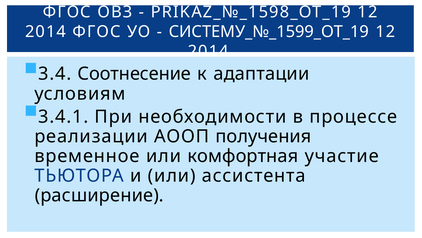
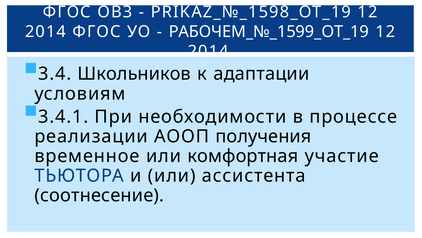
СИСТЕМУ_№_1599_OT_19: СИСТЕМУ_№_1599_OT_19 -> РАБОЧЕМ_№_1599_OT_19
Соотнесение: Соотнесение -> Школьников
расширение: расширение -> соотнесение
